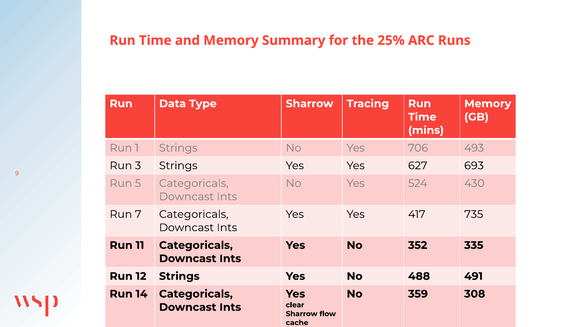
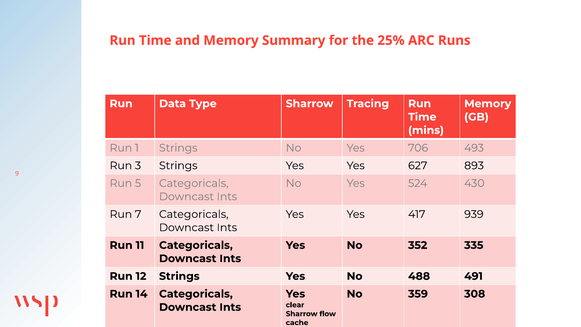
693: 693 -> 893
735: 735 -> 939
